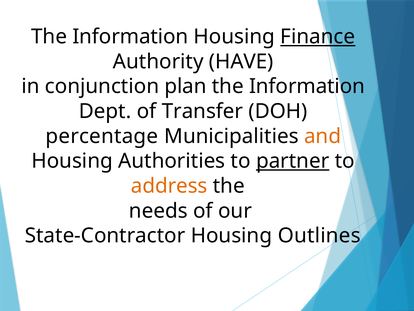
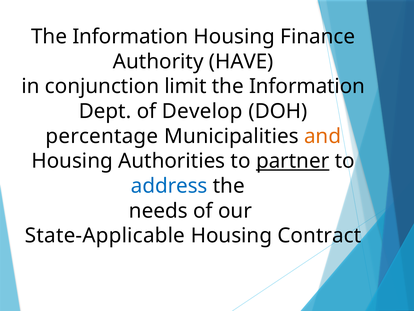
Finance underline: present -> none
plan: plan -> limit
Transfer: Transfer -> Develop
address colour: orange -> blue
State-Contractor: State-Contractor -> State-Applicable
Outlines: Outlines -> Contract
